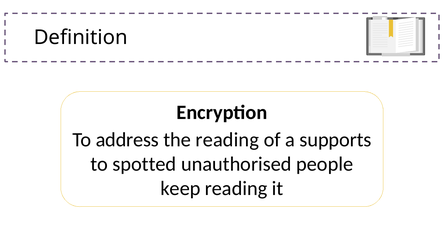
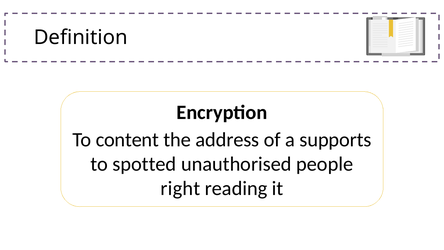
address: address -> content
the reading: reading -> address
keep: keep -> right
